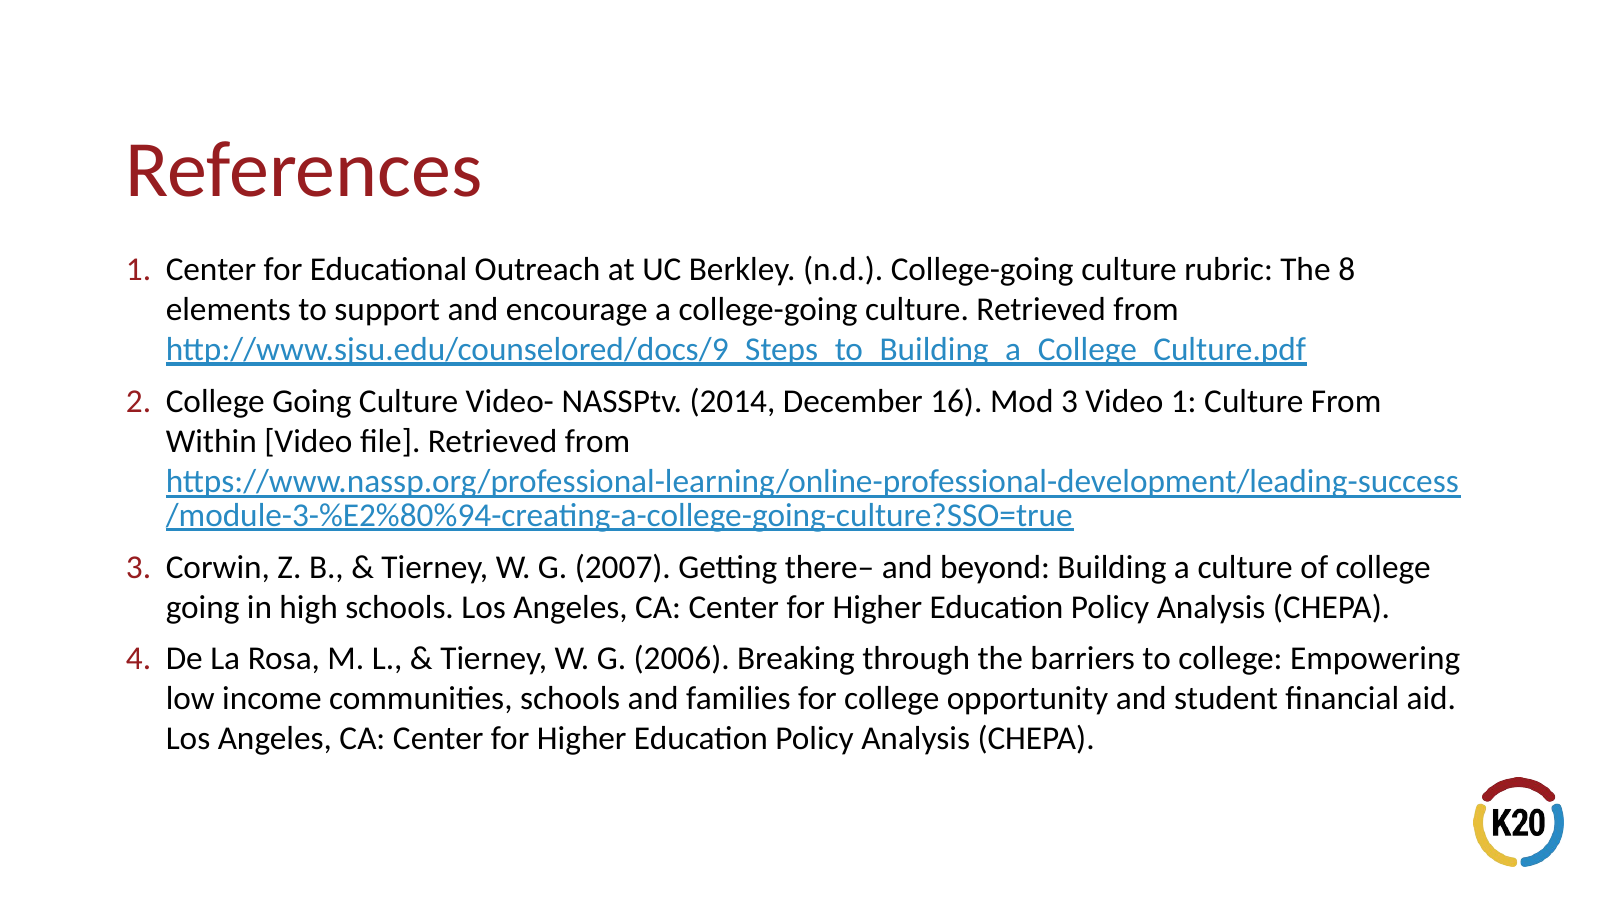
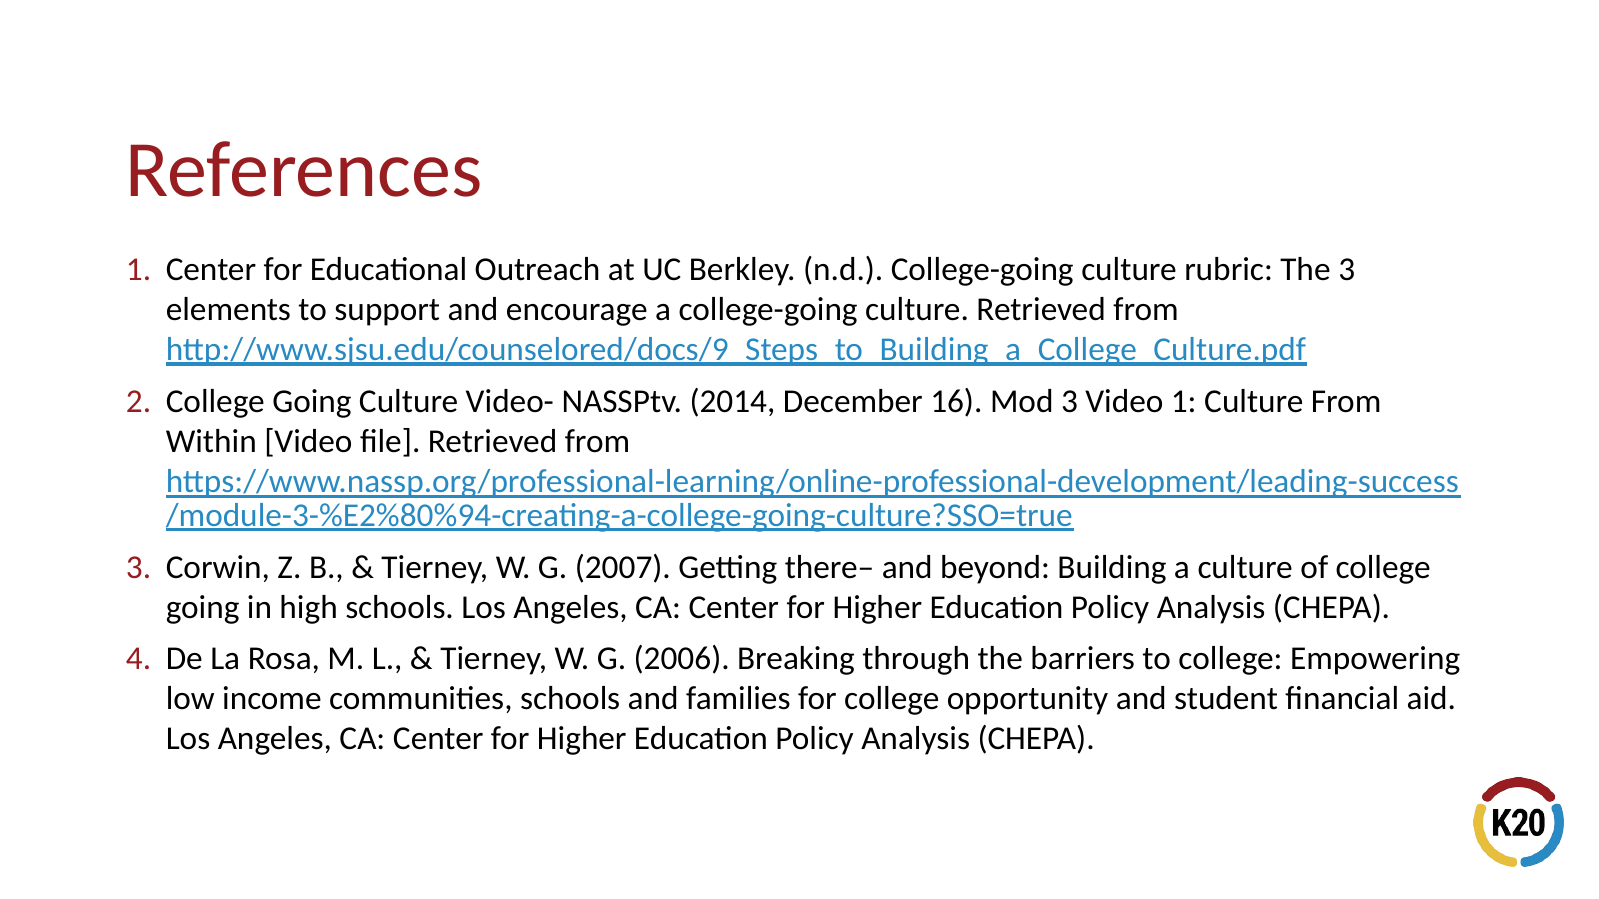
The 8: 8 -> 3
